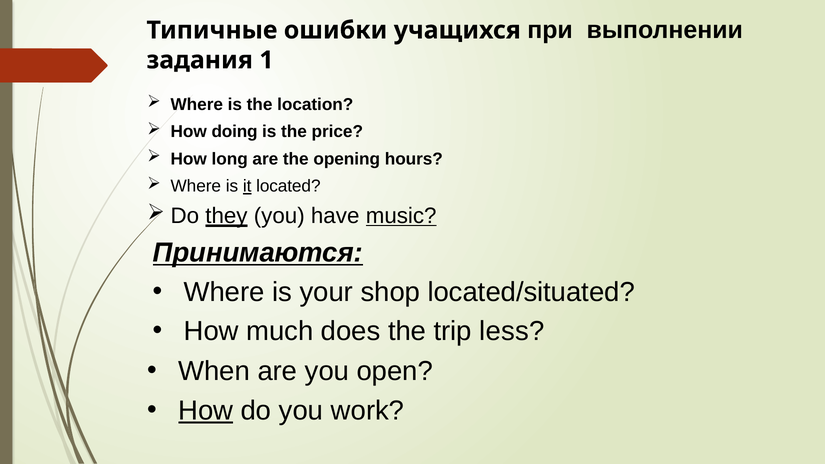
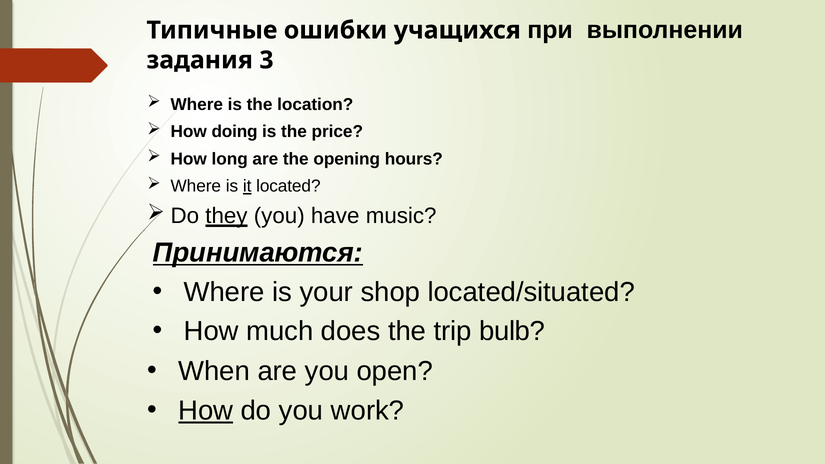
1: 1 -> 3
music underline: present -> none
less: less -> bulb
